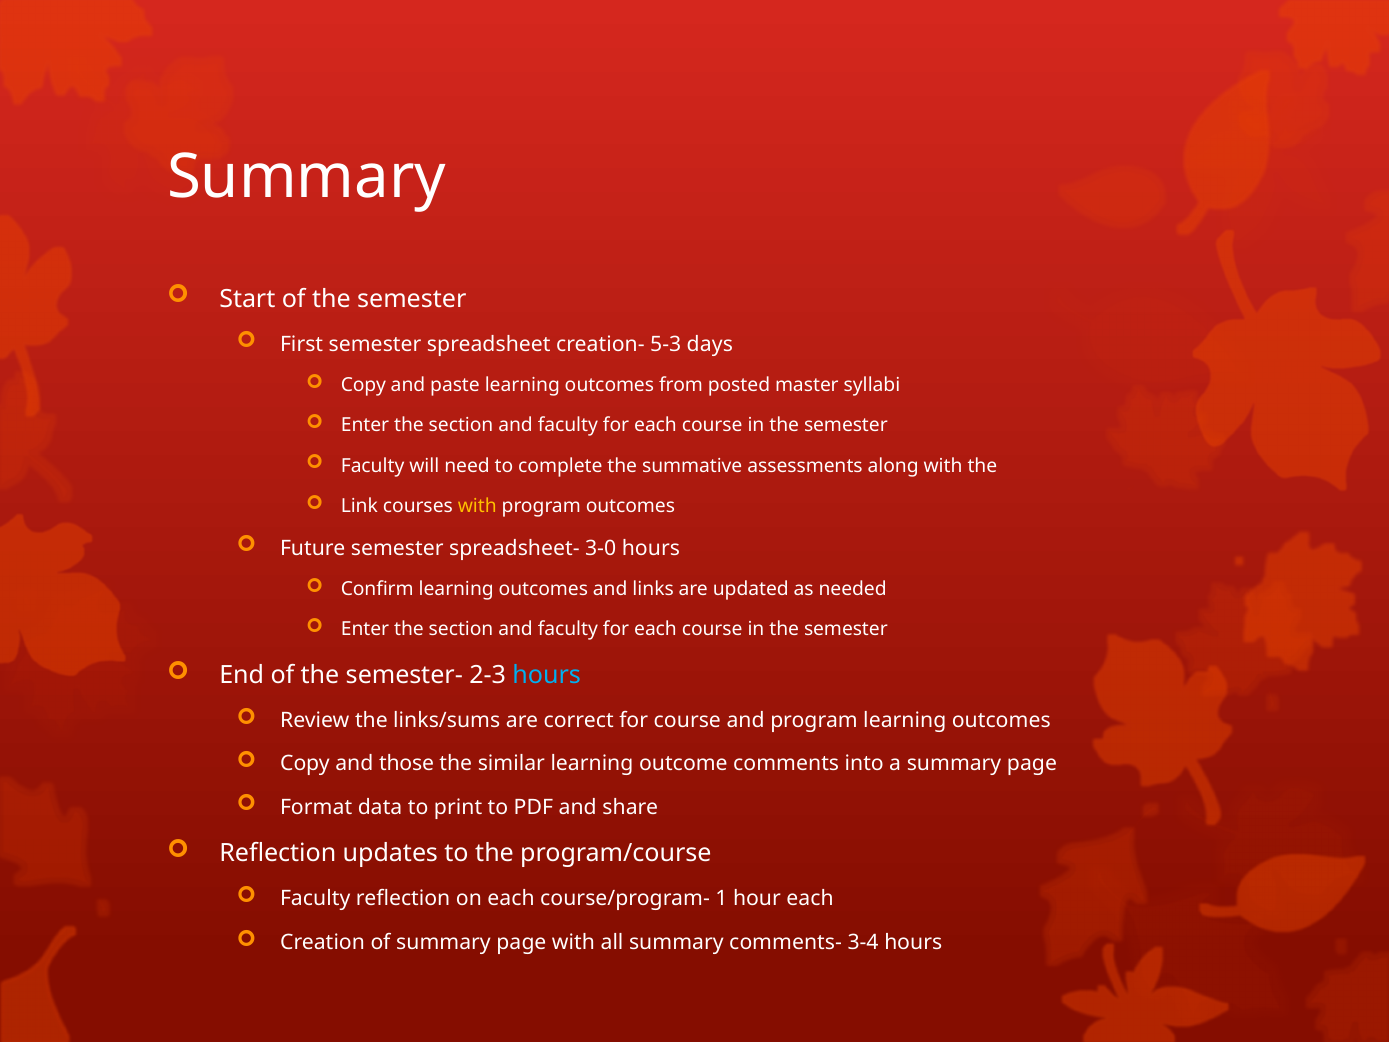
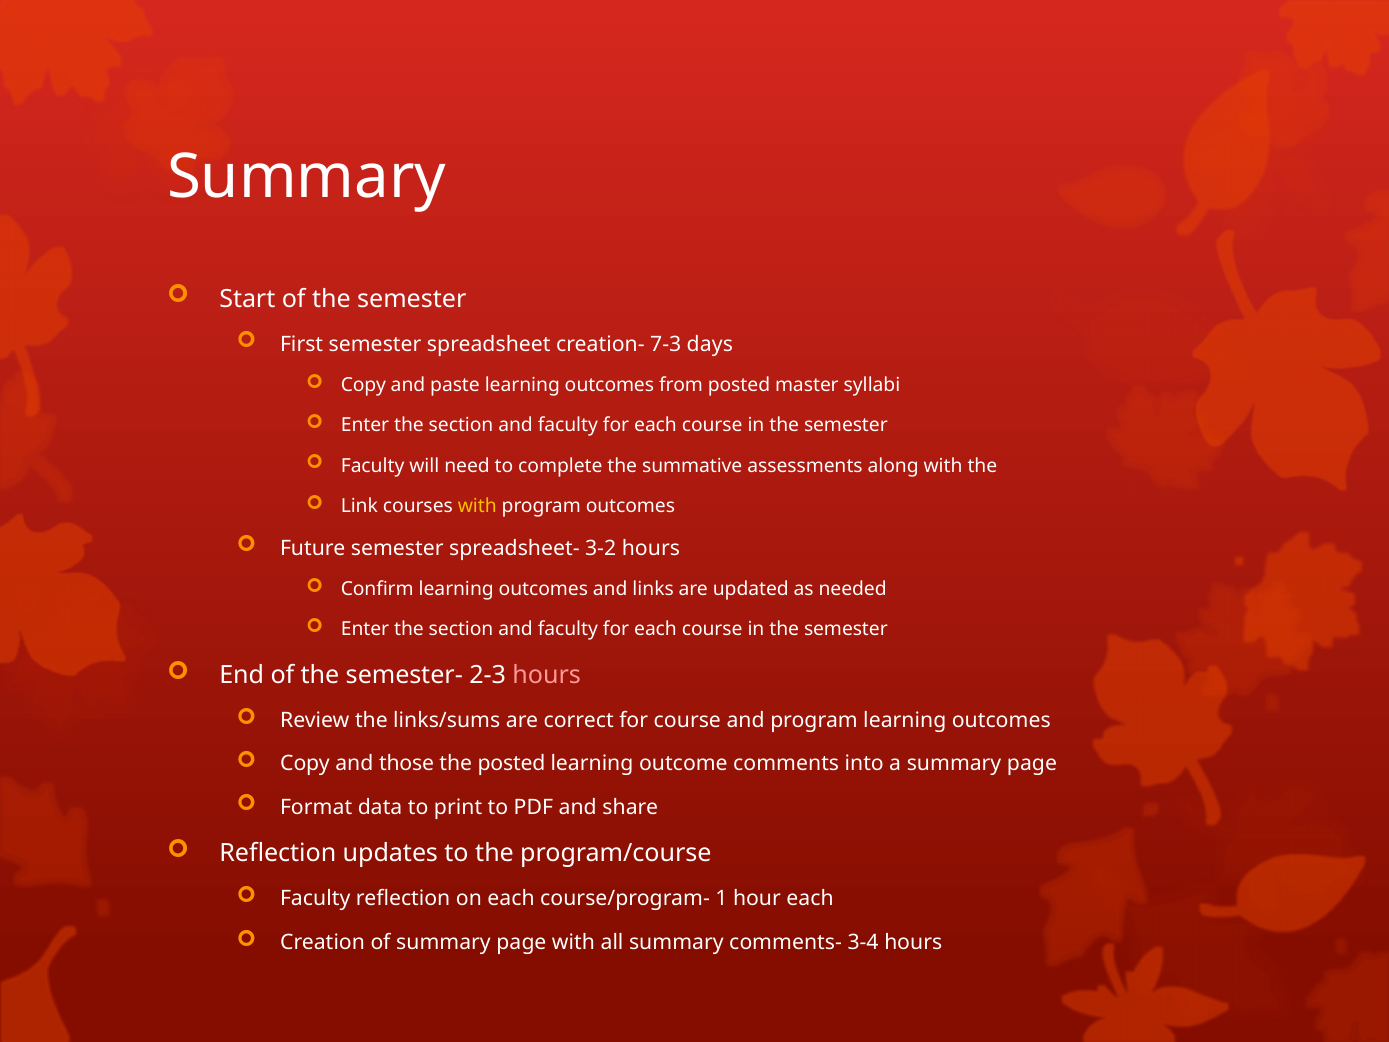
5-3: 5-3 -> 7-3
3-0: 3-0 -> 3-2
hours at (547, 675) colour: light blue -> pink
the similar: similar -> posted
